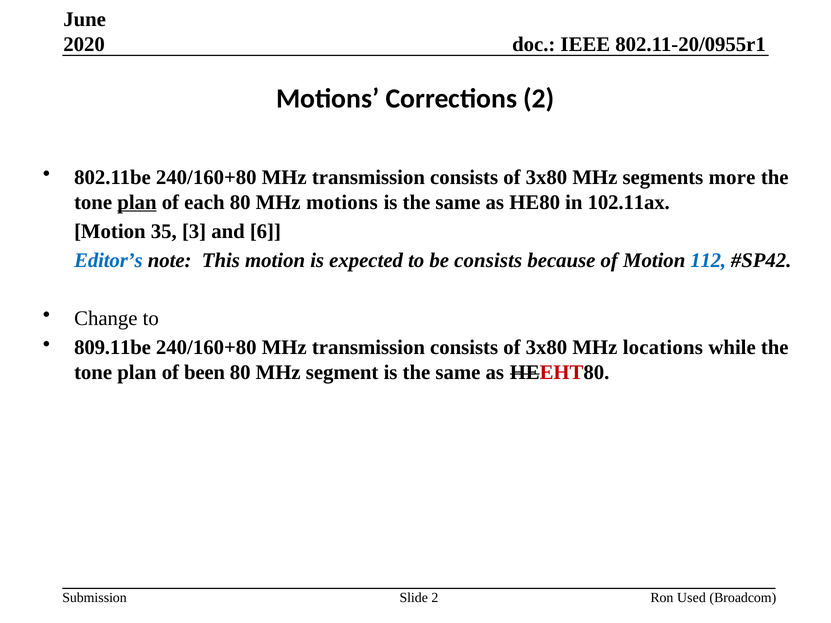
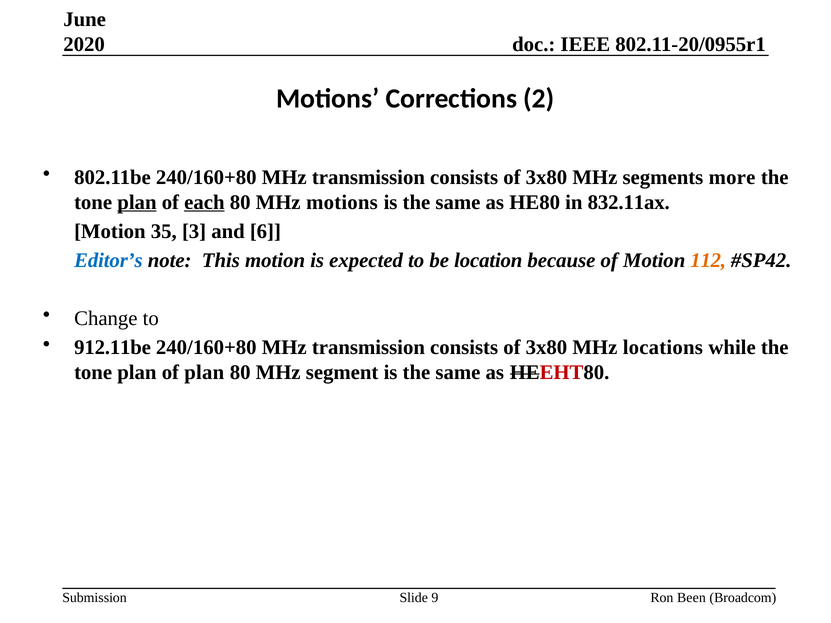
each underline: none -> present
102.11ax: 102.11ax -> 832.11ax
be consists: consists -> location
112 colour: blue -> orange
809.11be: 809.11be -> 912.11be
of been: been -> plan
Slide 2: 2 -> 9
Used: Used -> Been
